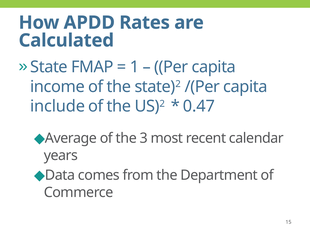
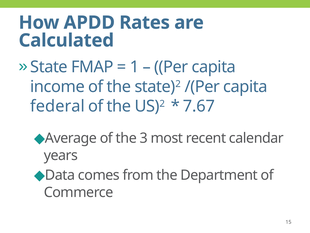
include: include -> federal
0.47: 0.47 -> 7.67
